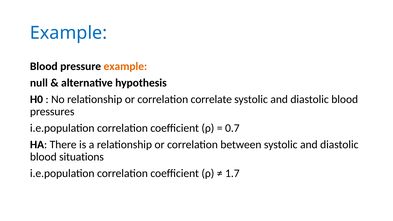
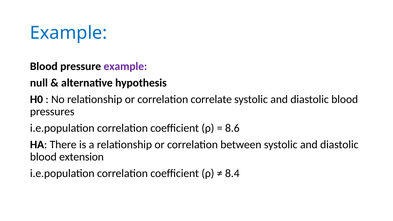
example at (125, 66) colour: orange -> purple
0.7: 0.7 -> 8.6
situations: situations -> extension
1.7: 1.7 -> 8.4
